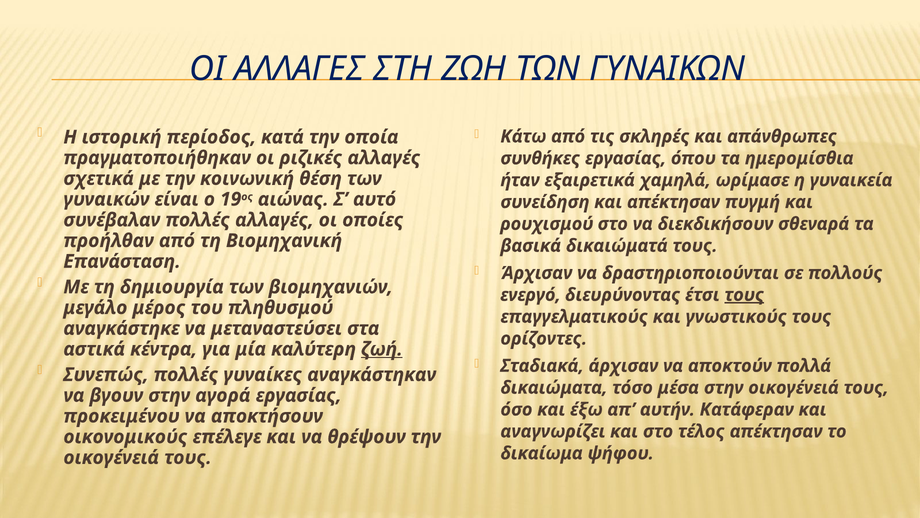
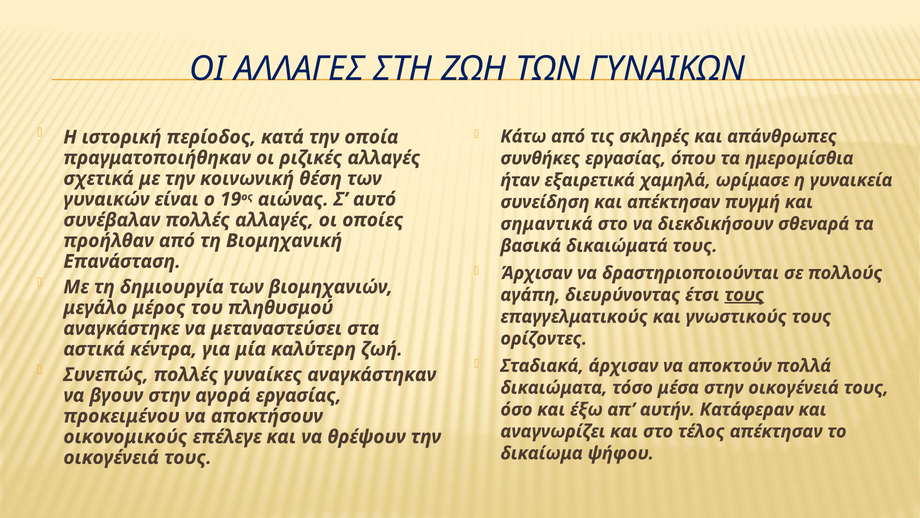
ρουχισμού: ρουχισμού -> σημαντικά
ενεργό: ενεργό -> αγάπη
ζωή underline: present -> none
